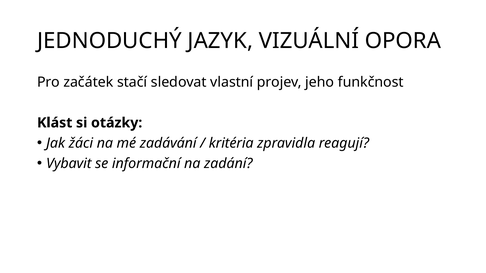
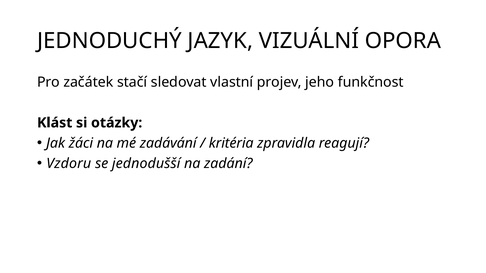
Vybavit: Vybavit -> Vzdoru
informační: informační -> jednodušší
